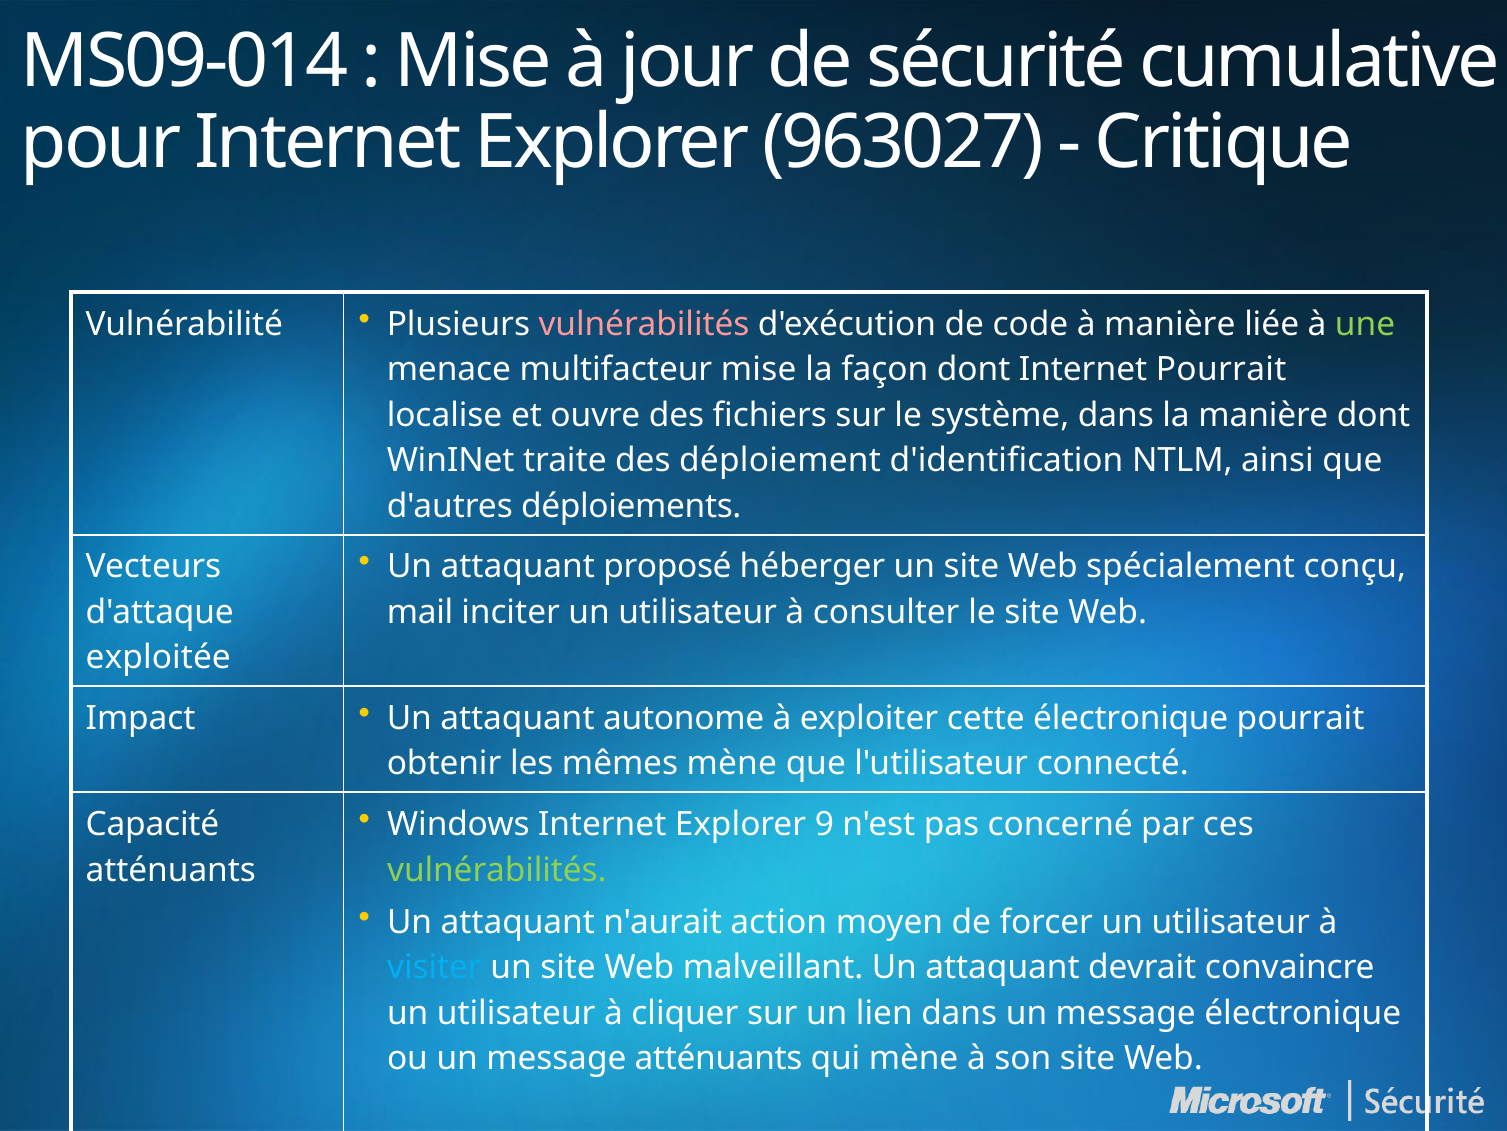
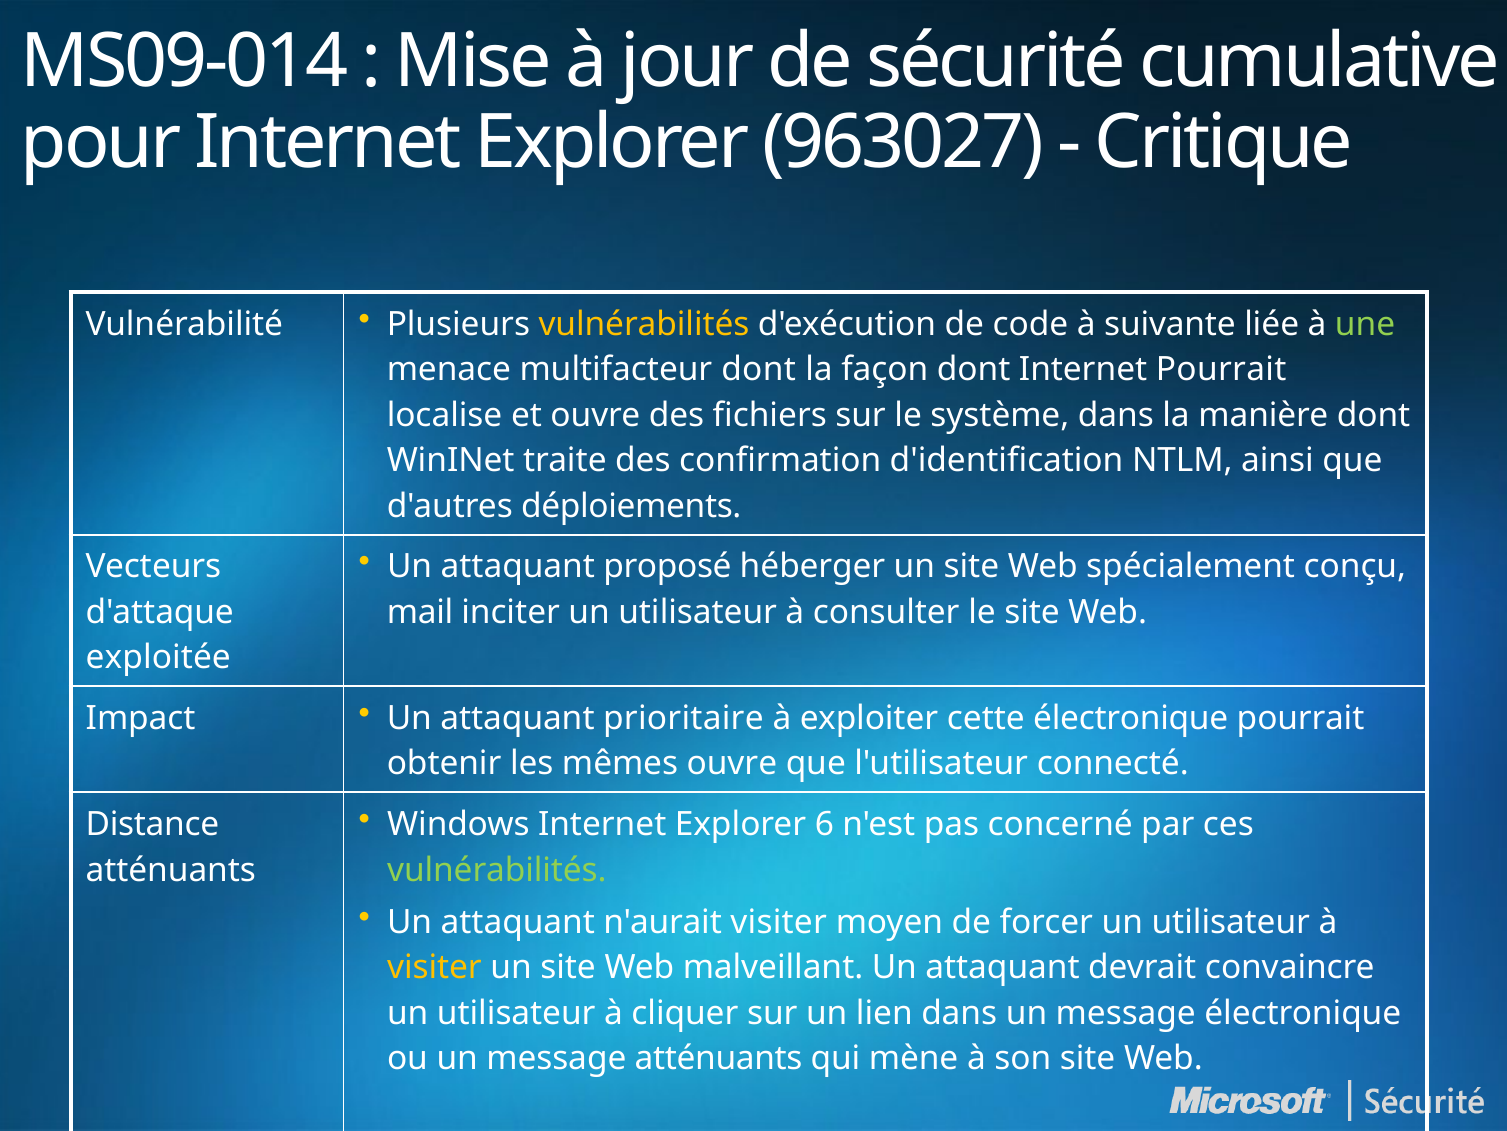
vulnérabilités at (644, 324) colour: pink -> yellow
à manière: manière -> suivante
multifacteur mise: mise -> dont
déploiement: déploiement -> confirmation
autonome: autonome -> prioritaire
mêmes mène: mène -> ouvre
9: 9 -> 6
Capacité: Capacité -> Distance
n'aurait action: action -> visiter
visiter at (434, 967) colour: light blue -> yellow
